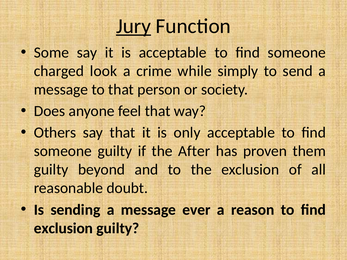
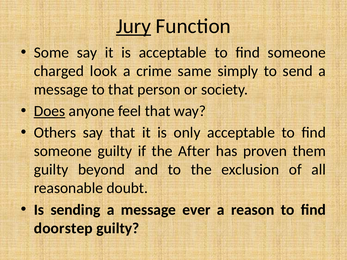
while: while -> same
Does underline: none -> present
exclusion at (63, 228): exclusion -> doorstep
